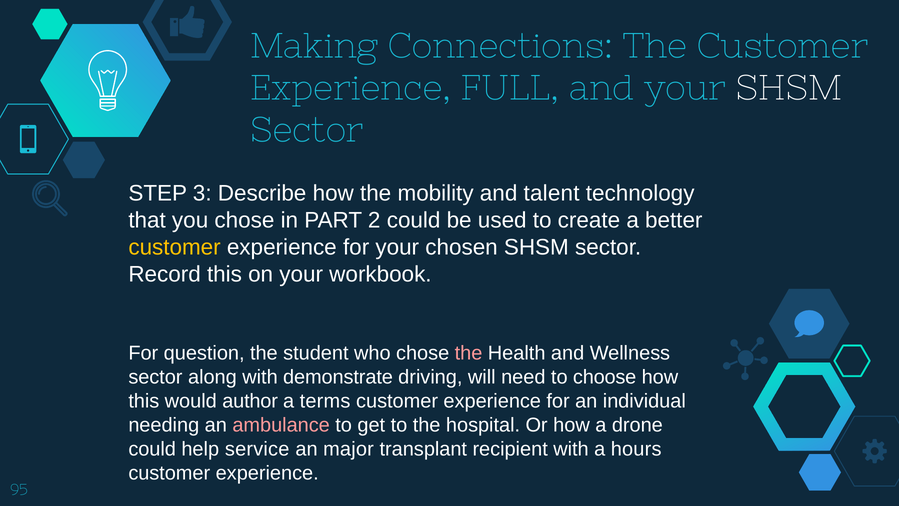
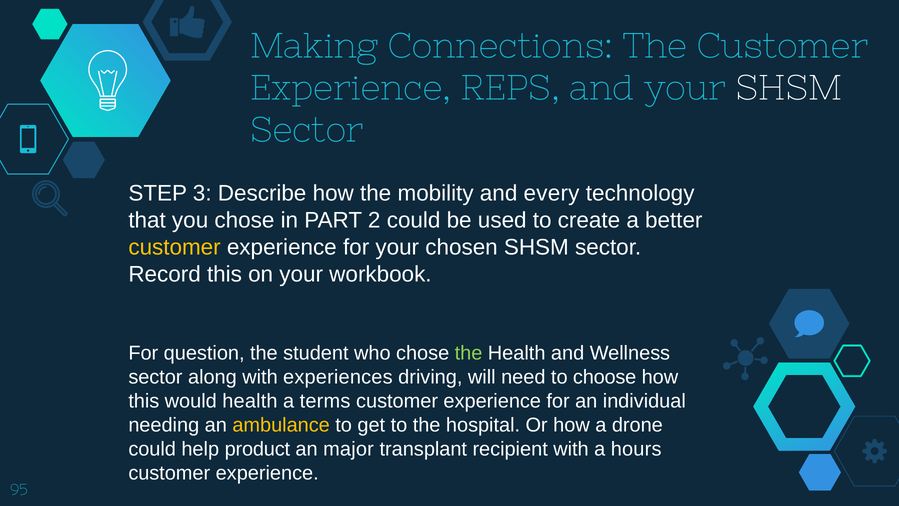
FULL: FULL -> REPS
talent: talent -> every
the at (468, 353) colour: pink -> light green
demonstrate: demonstrate -> experiences
would author: author -> health
ambulance colour: pink -> yellow
service: service -> product
